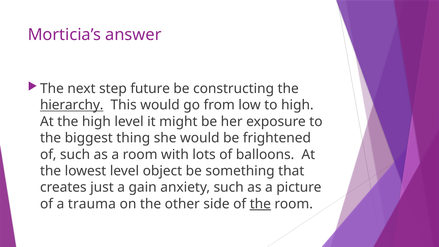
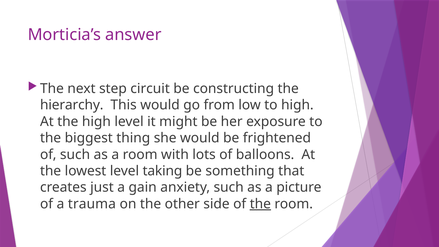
future: future -> circuit
hierarchy underline: present -> none
object: object -> taking
